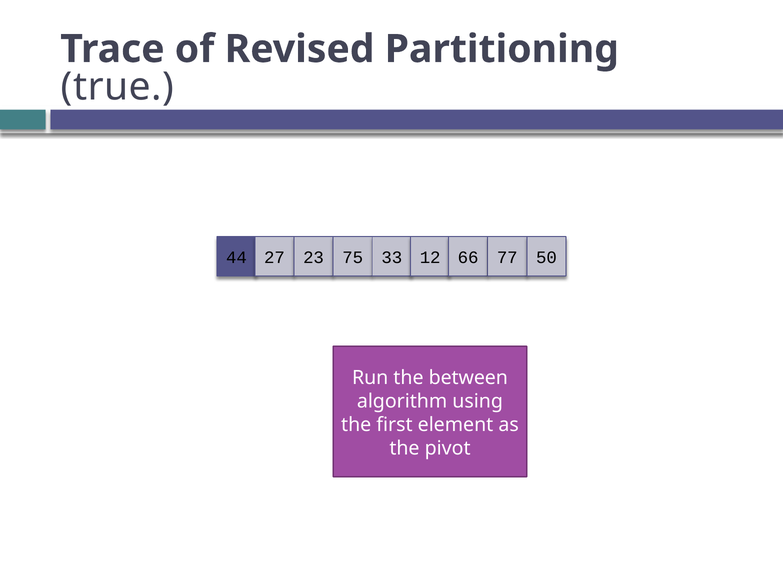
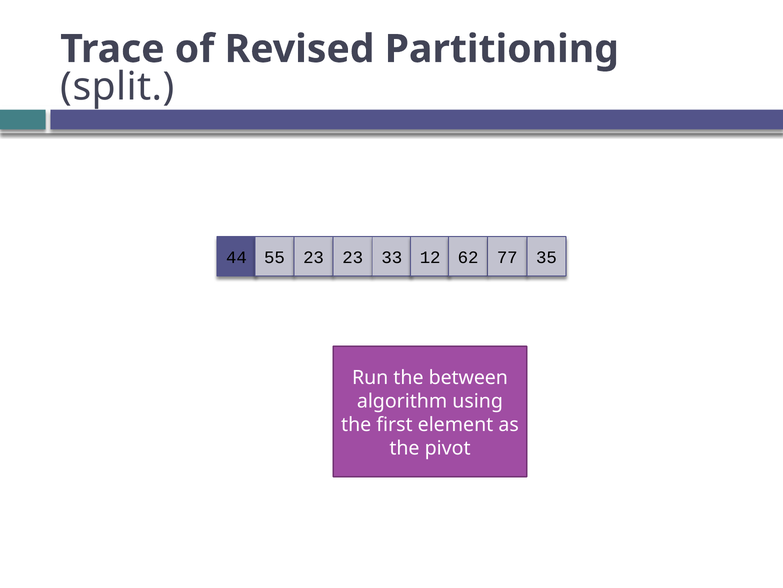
true: true -> split
27: 27 -> 55
23 75: 75 -> 23
66: 66 -> 62
50: 50 -> 35
